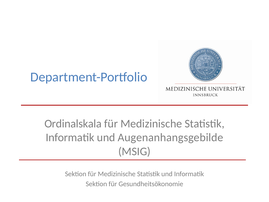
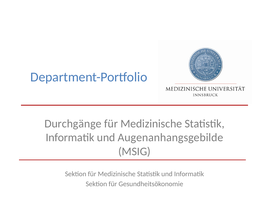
Ordinalskala: Ordinalskala -> Durchgänge
